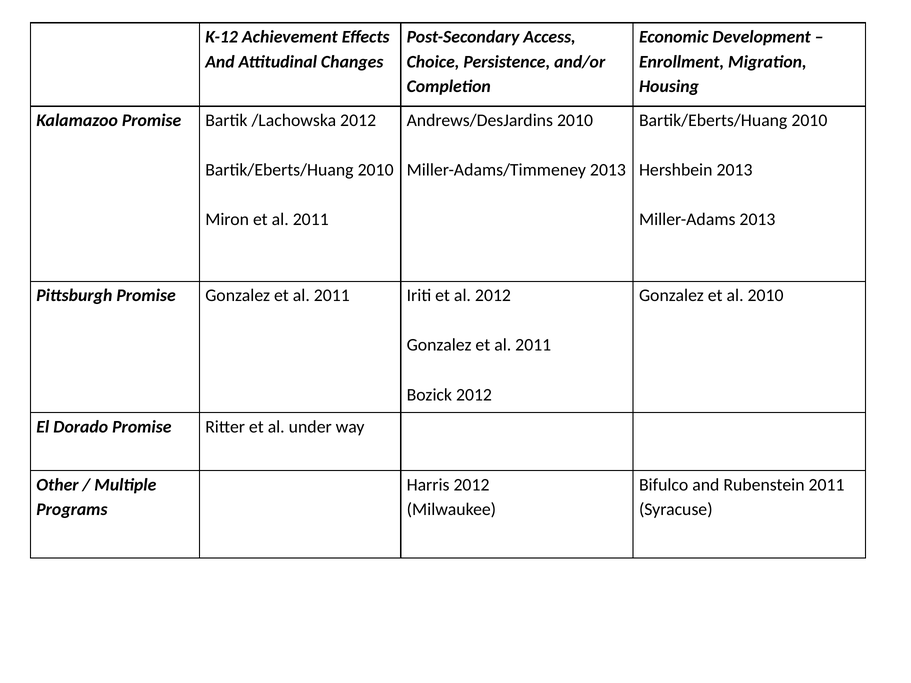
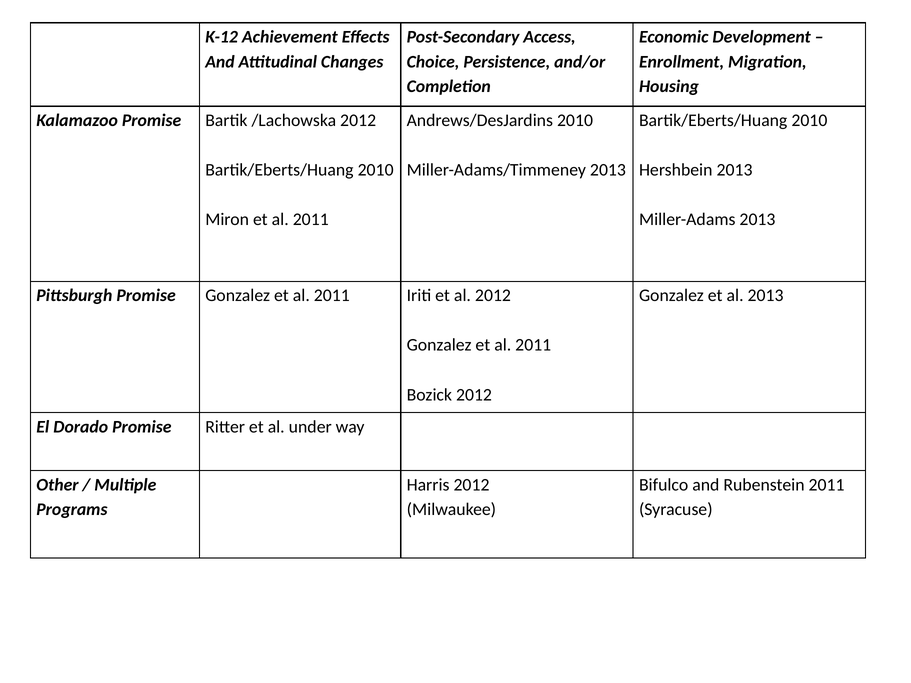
al 2010: 2010 -> 2013
